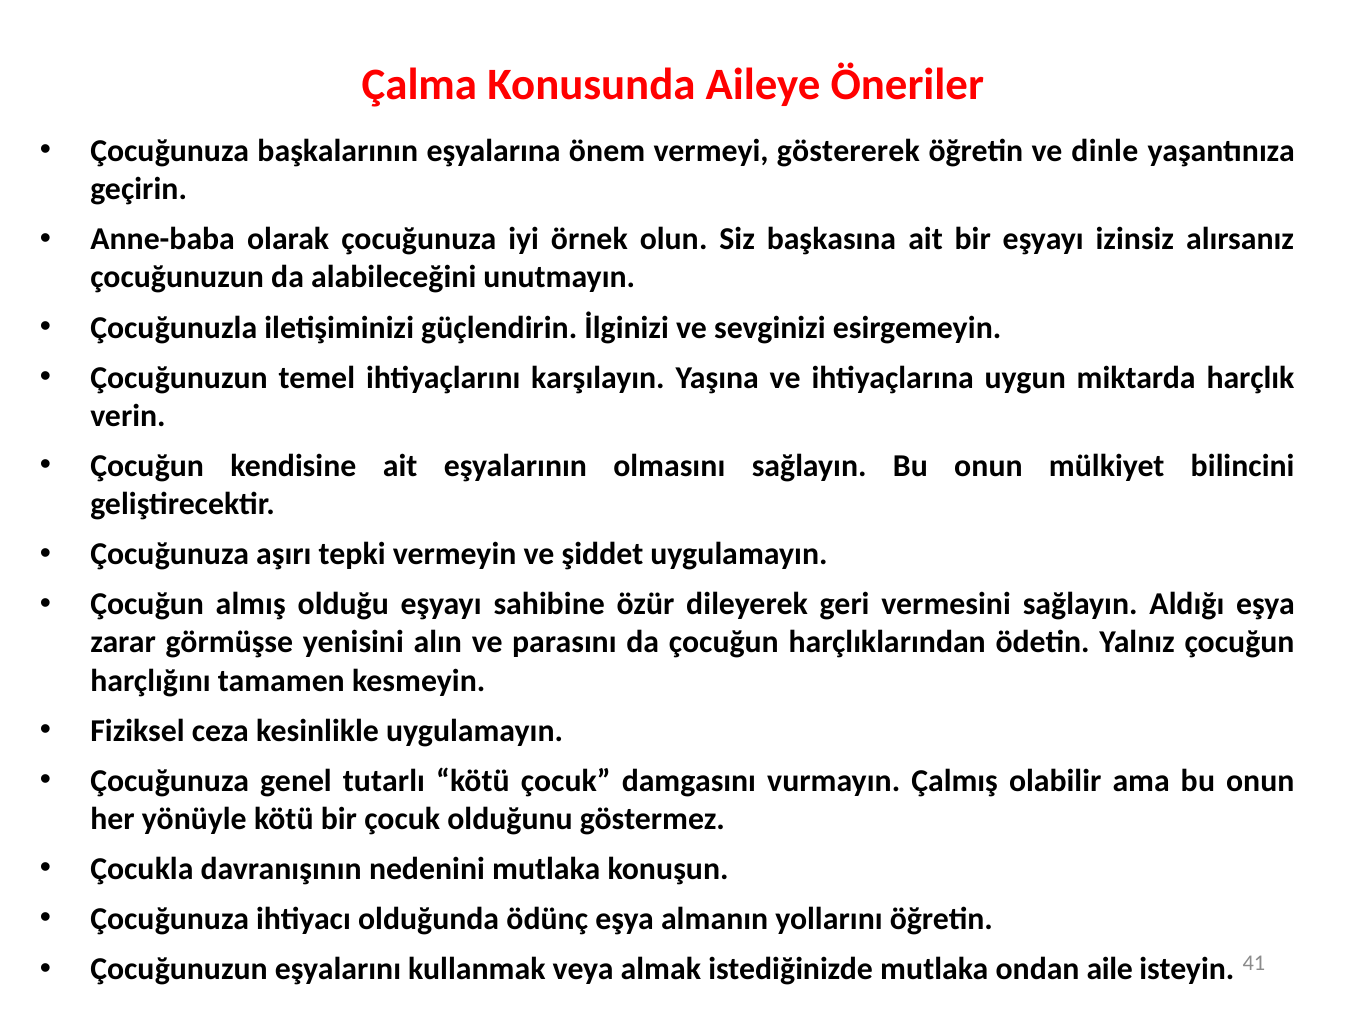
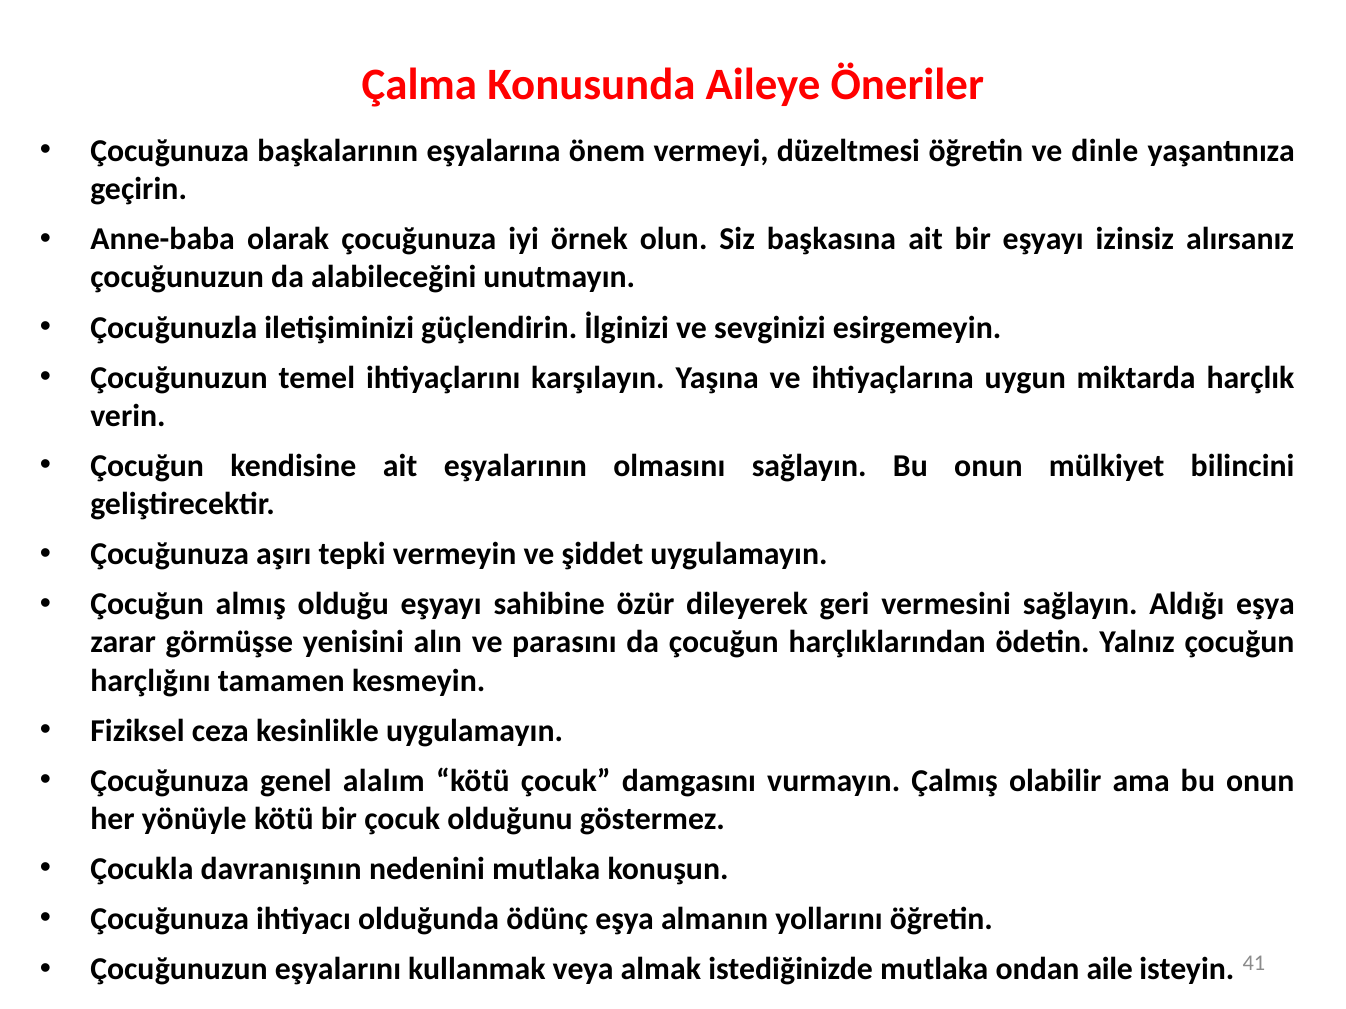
göstererek: göstererek -> düzeltmesi
tutarlı: tutarlı -> alalım
